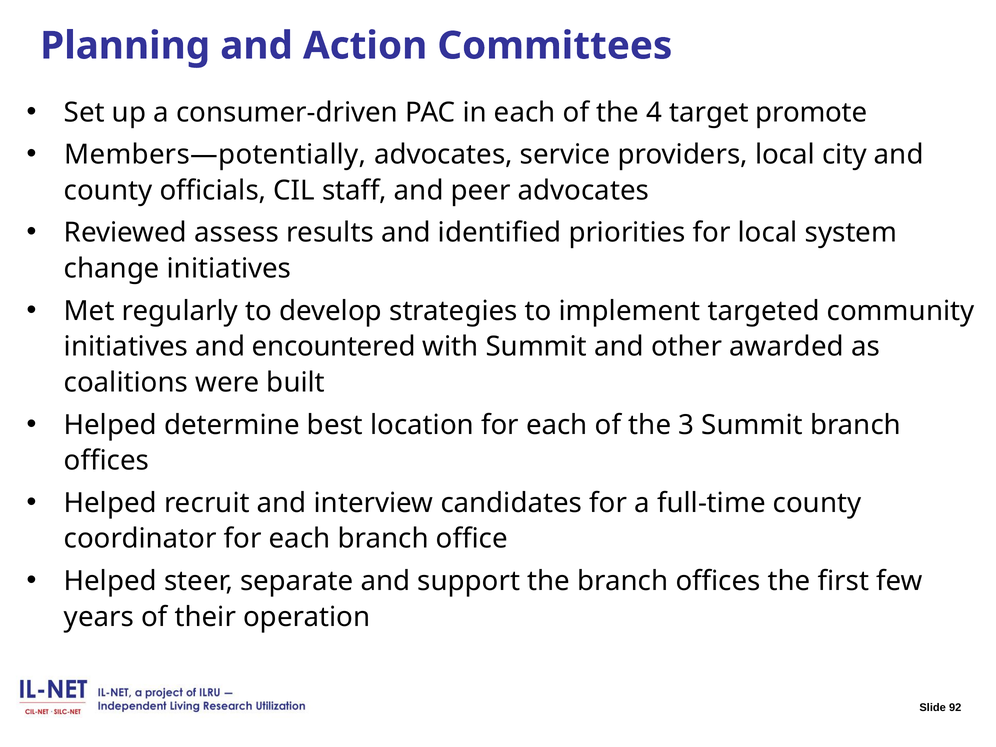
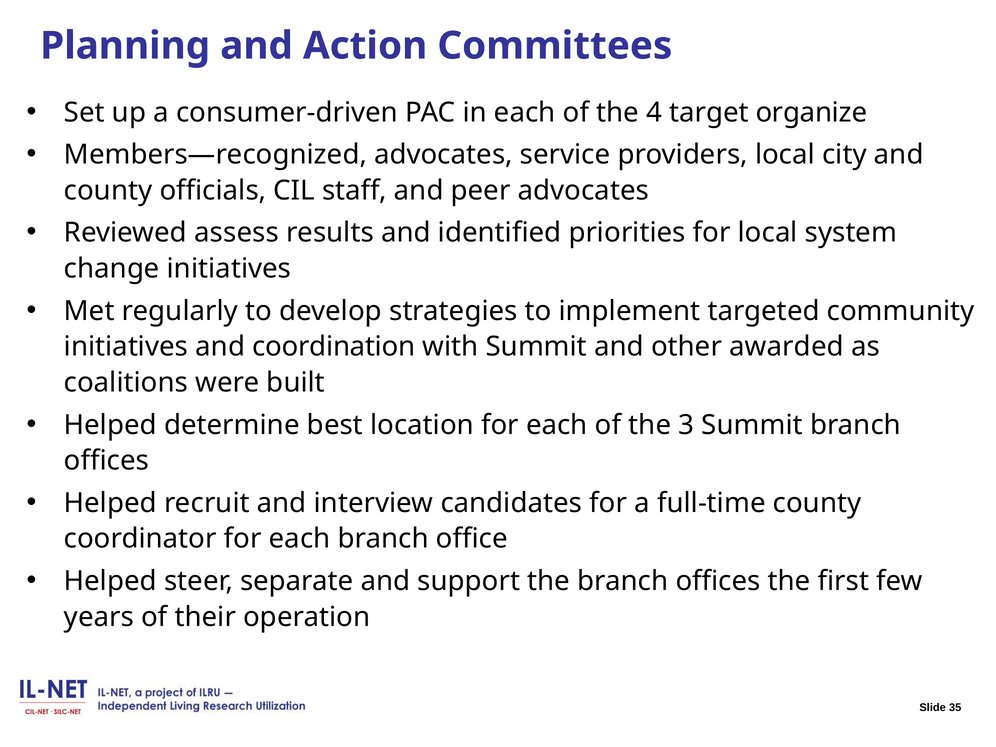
promote: promote -> organize
Members—potentially: Members—potentially -> Members—recognized
encountered: encountered -> coordination
92: 92 -> 35
